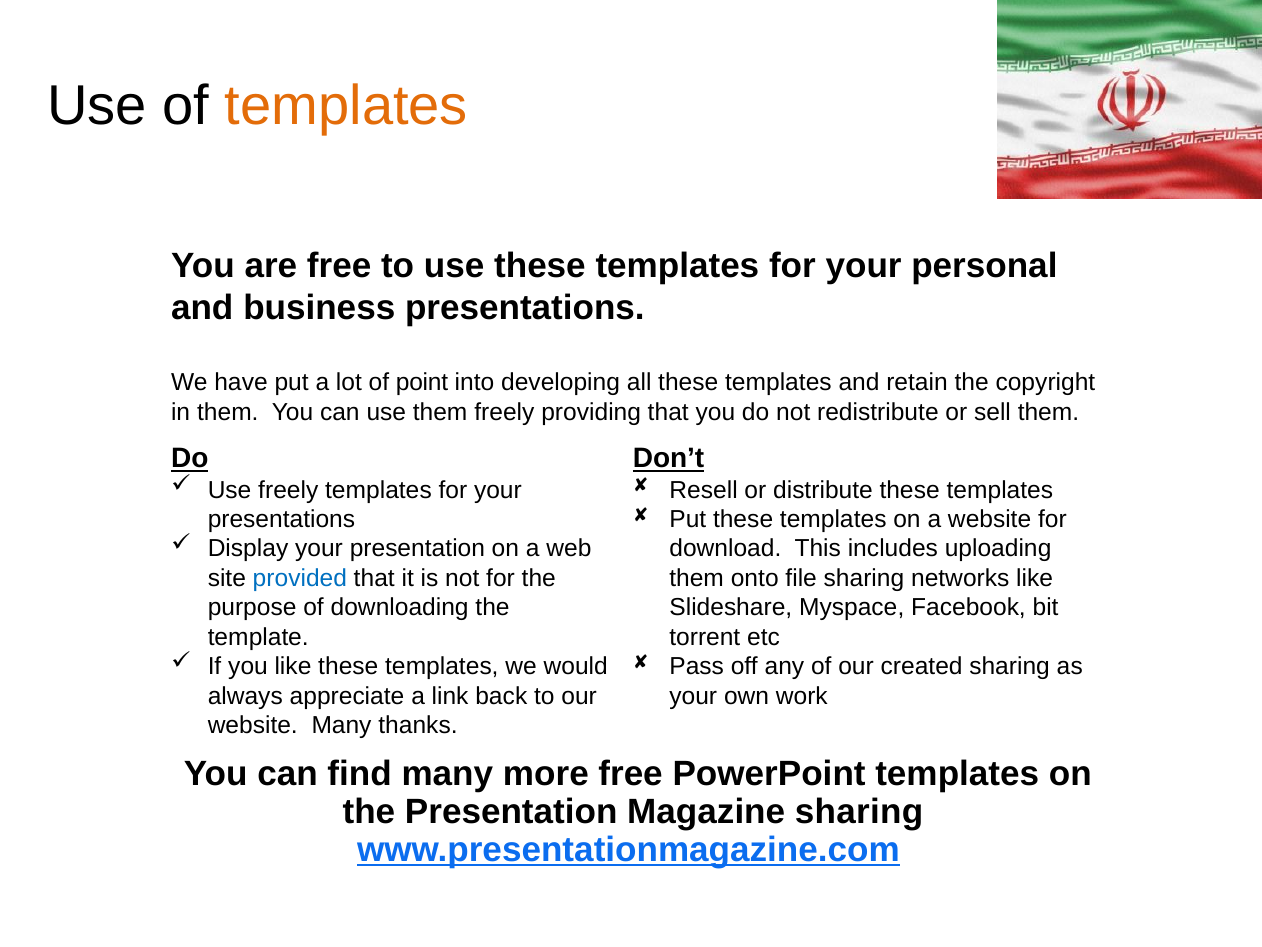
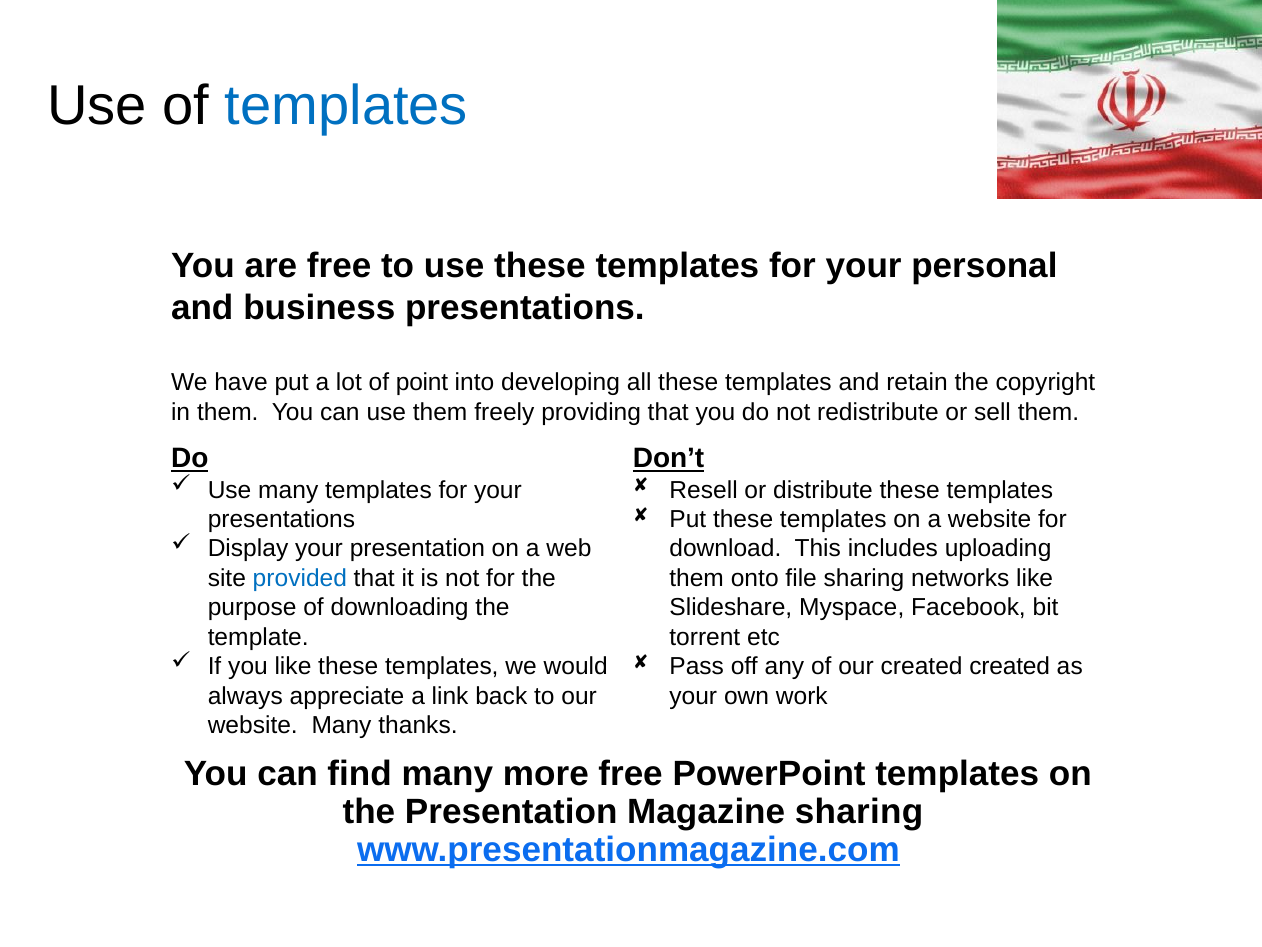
templates at (346, 105) colour: orange -> blue
Use freely: freely -> many
created sharing: sharing -> created
